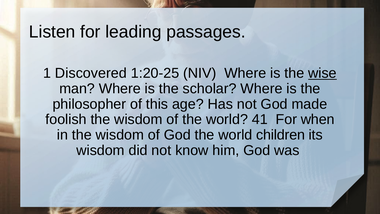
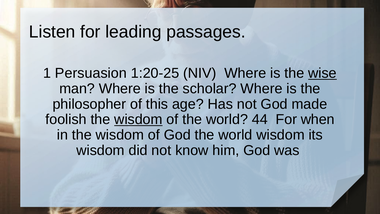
Discovered: Discovered -> Persuasion
wisdom at (138, 119) underline: none -> present
41: 41 -> 44
world children: children -> wisdom
